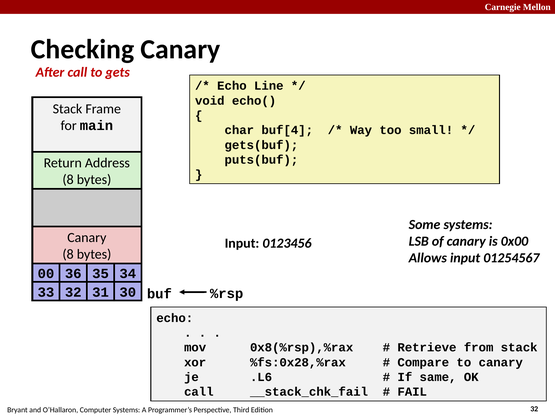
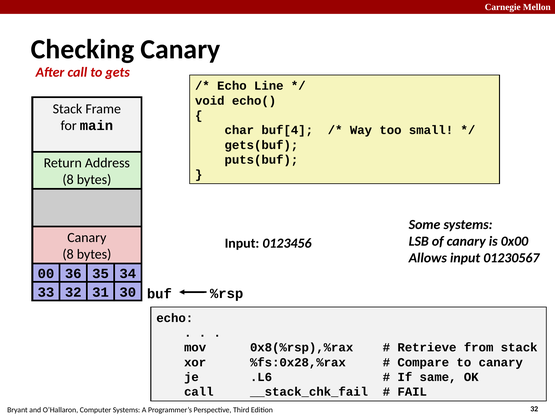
01254567: 01254567 -> 01230567
